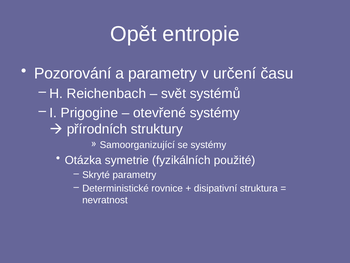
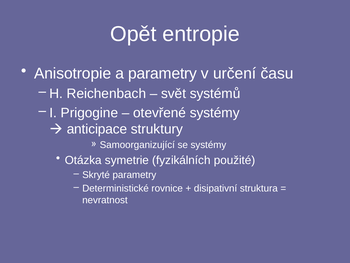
Pozorování: Pozorování -> Anisotropie
přírodních: přírodních -> anticipace
